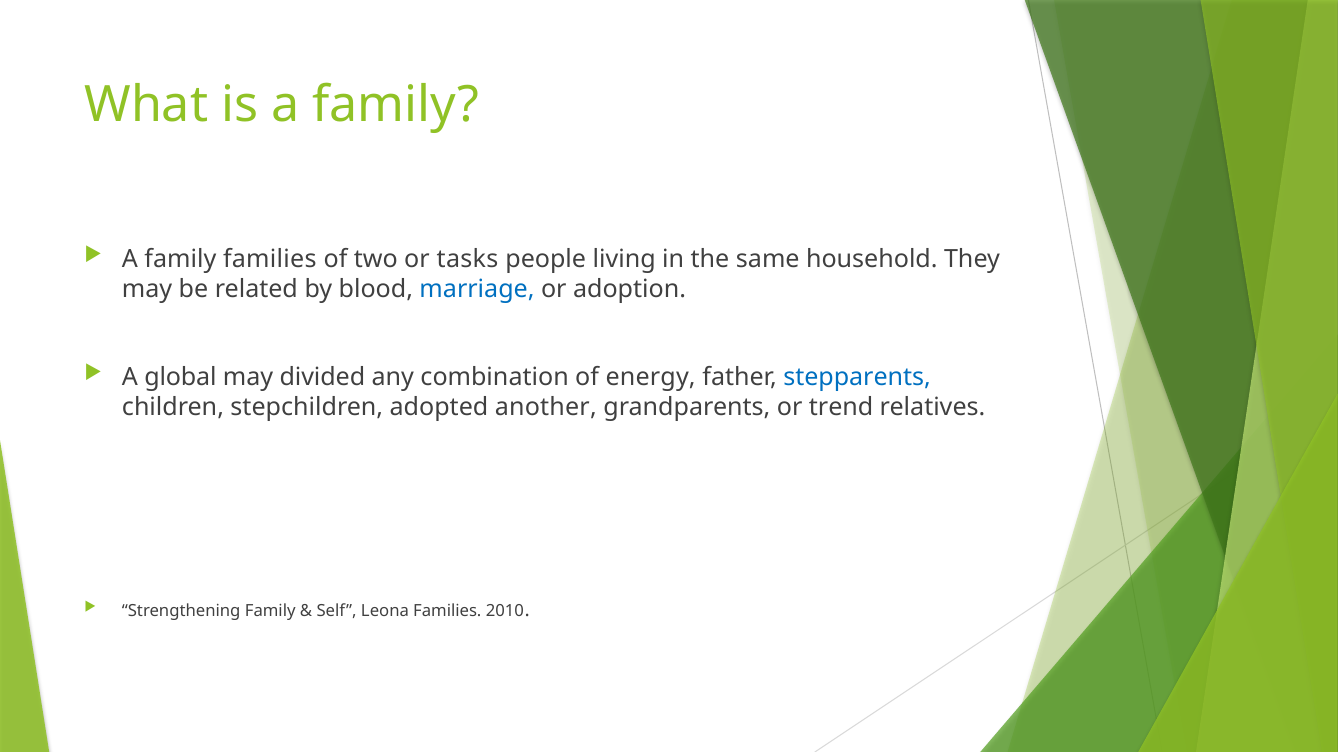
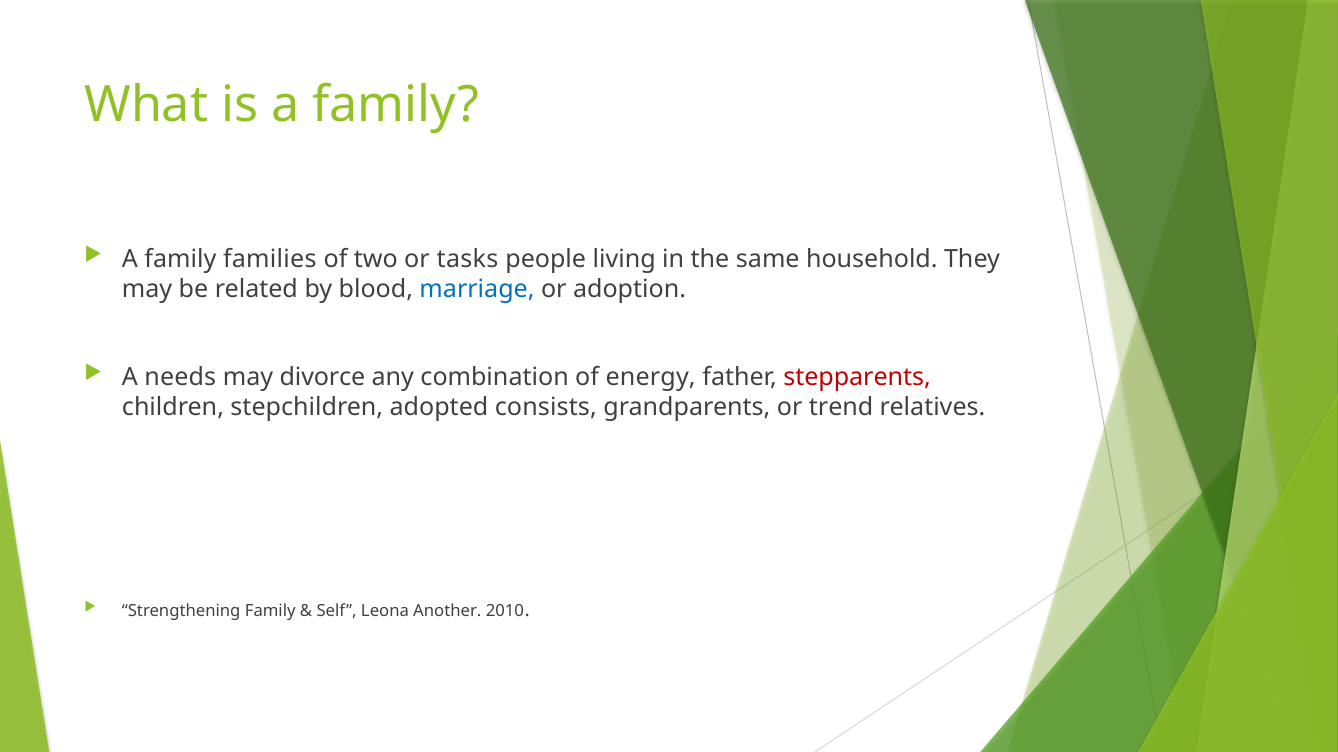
global: global -> needs
divided: divided -> divorce
stepparents colour: blue -> red
another: another -> consists
Leona Families: Families -> Another
